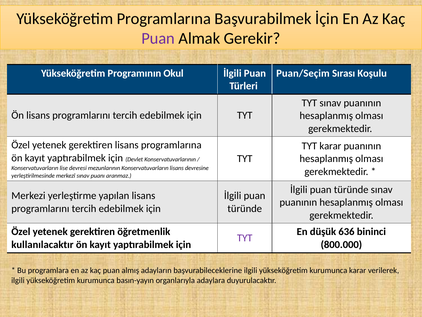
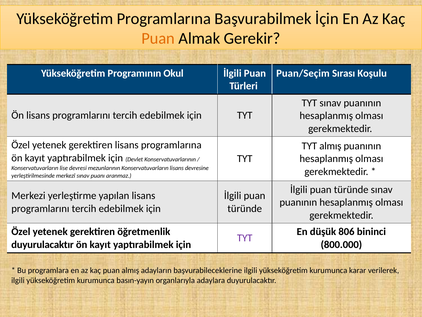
Puan at (158, 38) colour: purple -> orange
TYT karar: karar -> almış
636: 636 -> 806
kullanılacaktır at (42, 244): kullanılacaktır -> duyurulacaktır
